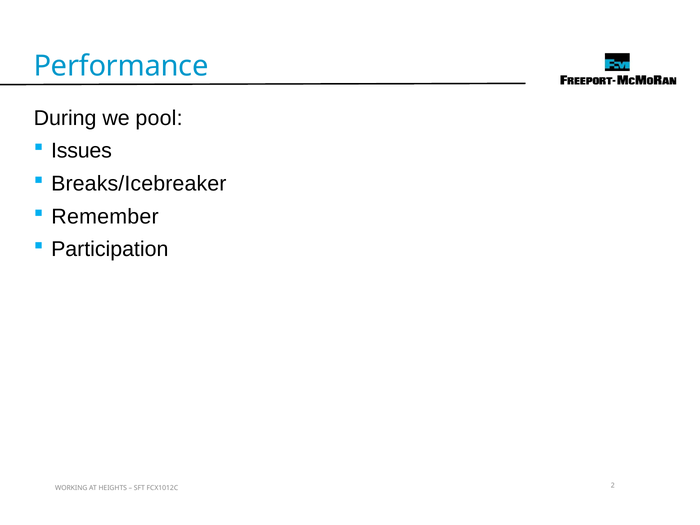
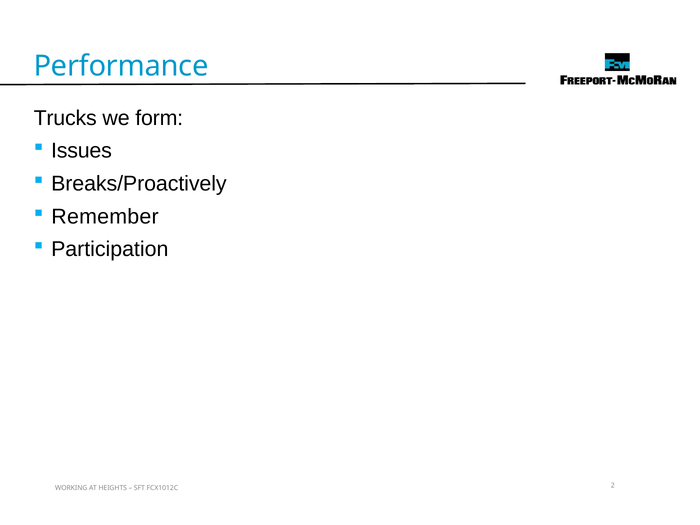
During: During -> Trucks
pool: pool -> form
Breaks/Icebreaker: Breaks/Icebreaker -> Breaks/Proactively
